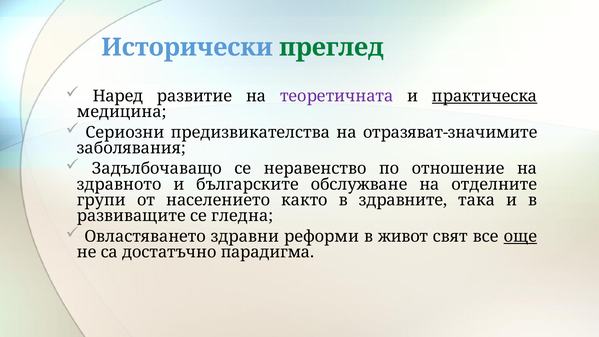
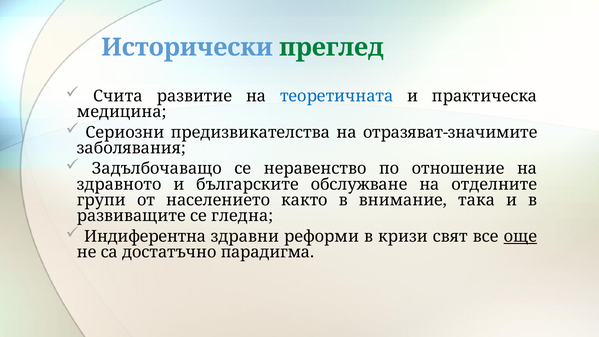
Наред: Наред -> Счита
теоретичната colour: purple -> blue
практическа underline: present -> none
здравните: здравните -> внимание
Овластяването: Овластяването -> Индиферентна
живот: живот -> кризи
